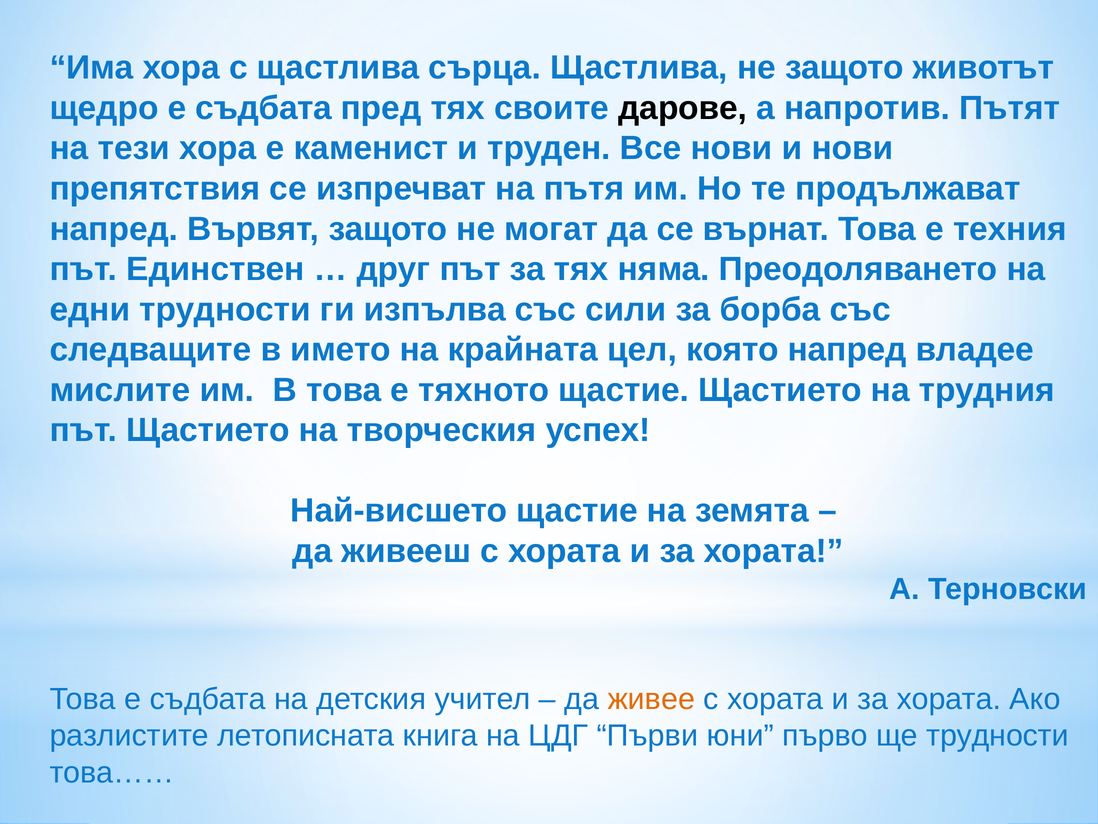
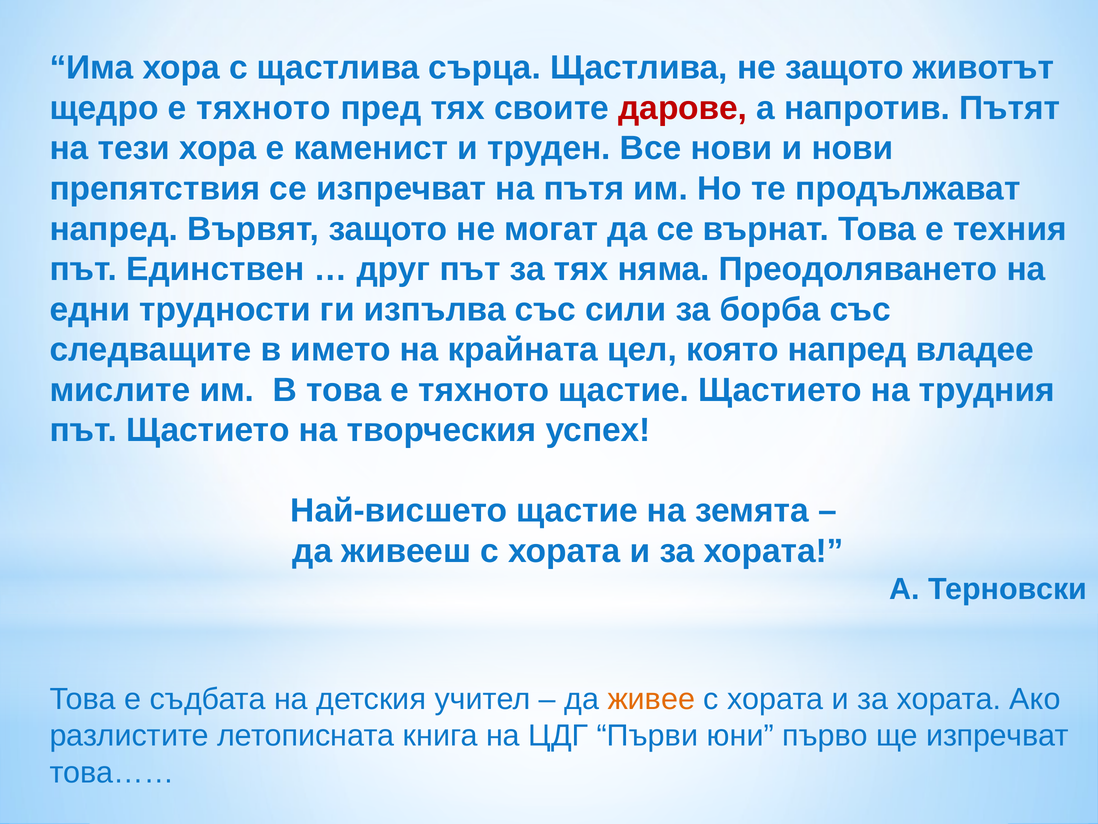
щедро е съдбата: съдбата -> тяхното
дарове colour: black -> red
ще трудности: трудности -> изпречват
